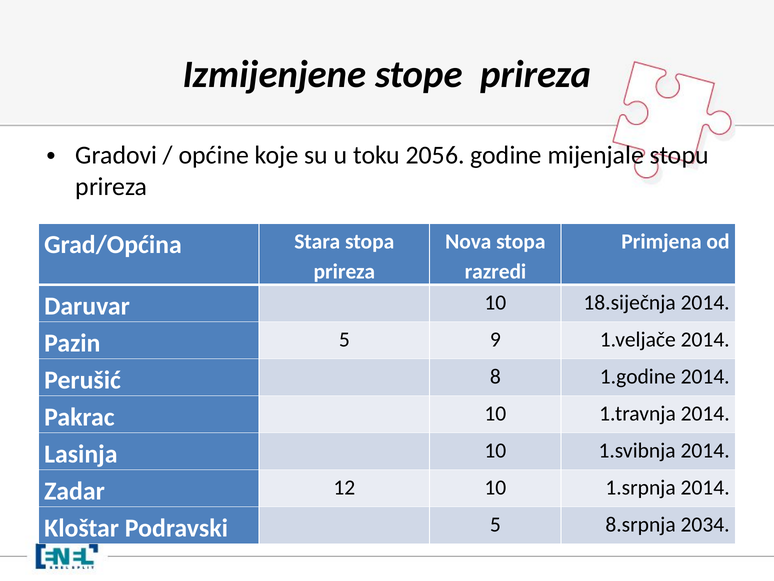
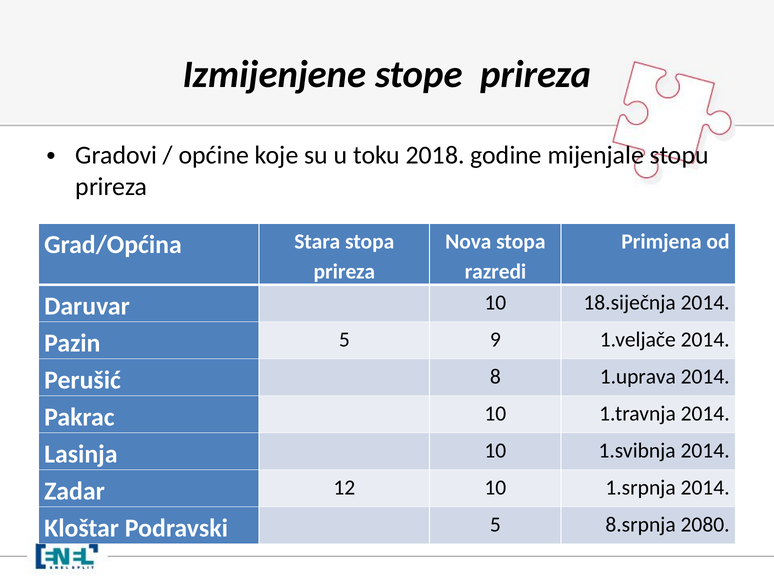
2056: 2056 -> 2018
1.godine: 1.godine -> 1.uprava
2034: 2034 -> 2080
